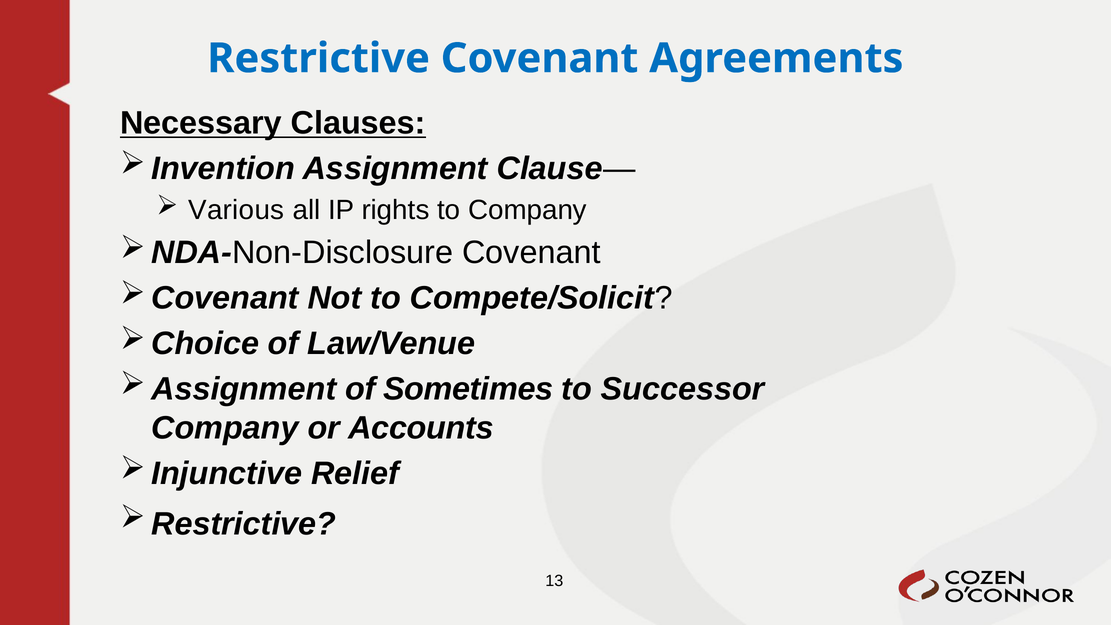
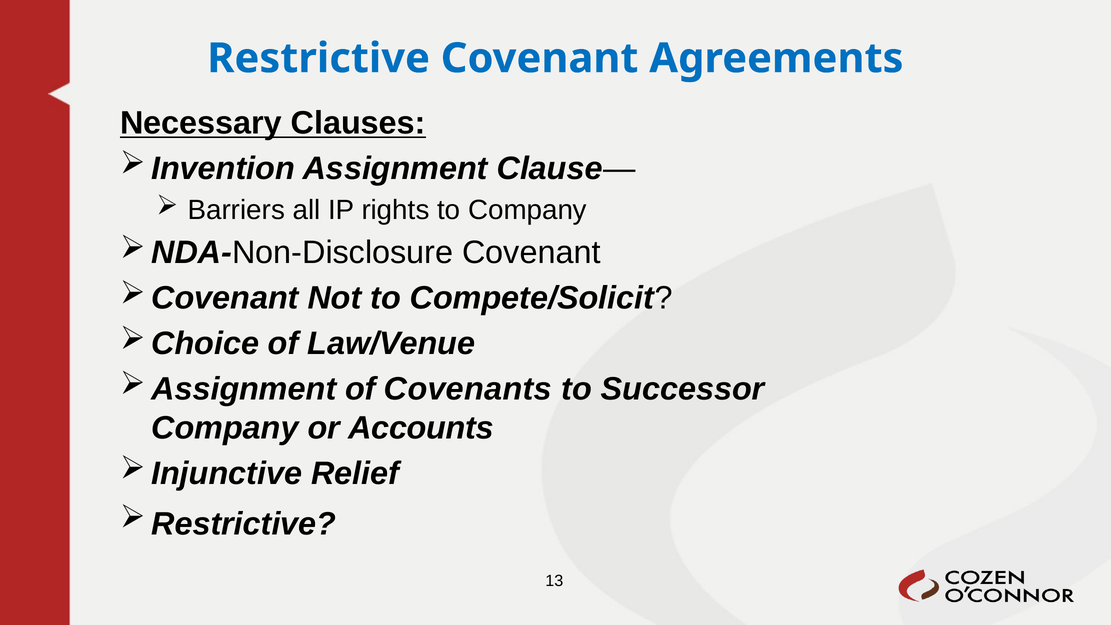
Various: Various -> Barriers
Sometimes: Sometimes -> Covenants
